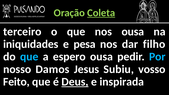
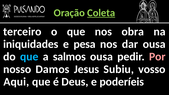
nos ousa: ousa -> obra
dar filho: filho -> ousa
espero: espero -> salmos
Por colour: light blue -> pink
Feito: Feito -> Aqui
Deus underline: present -> none
inspirada: inspirada -> poderíeis
